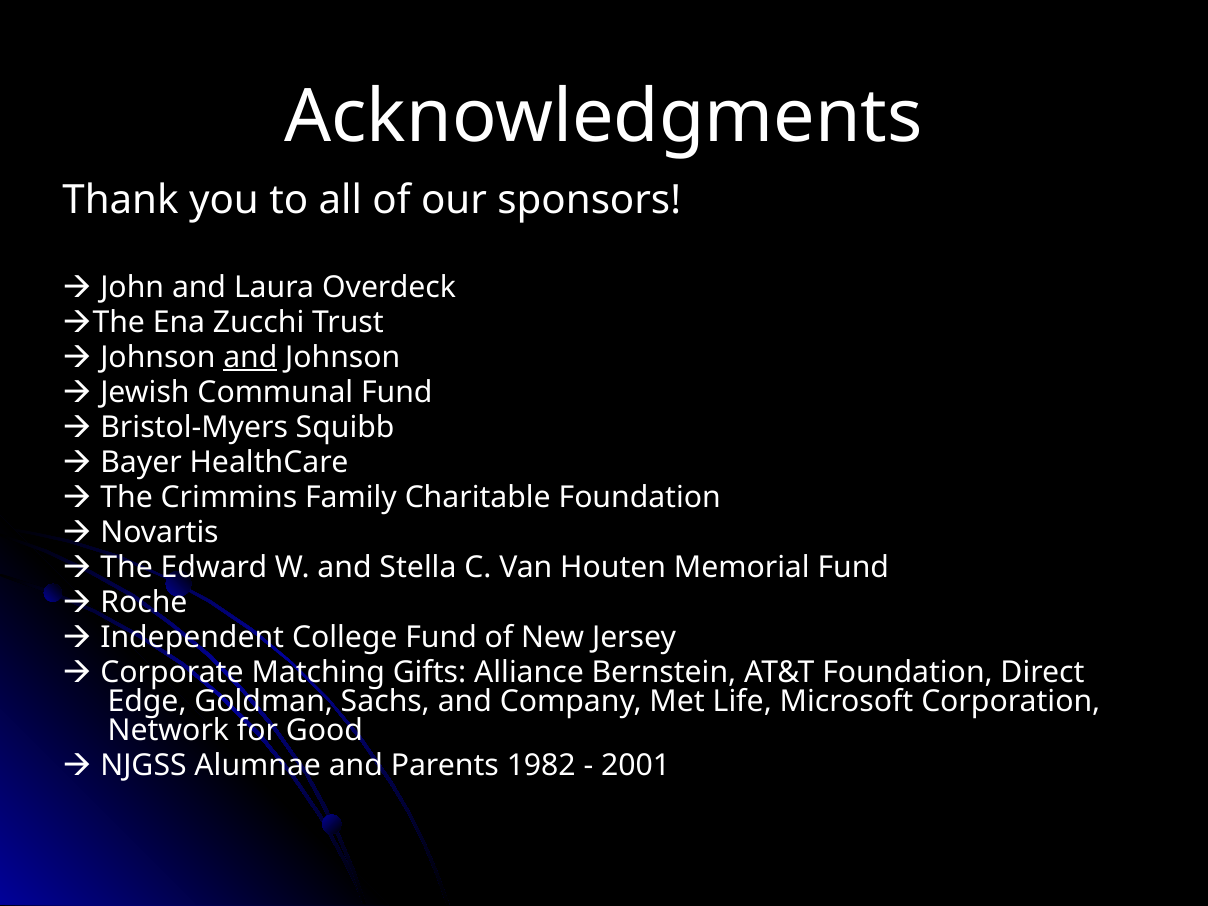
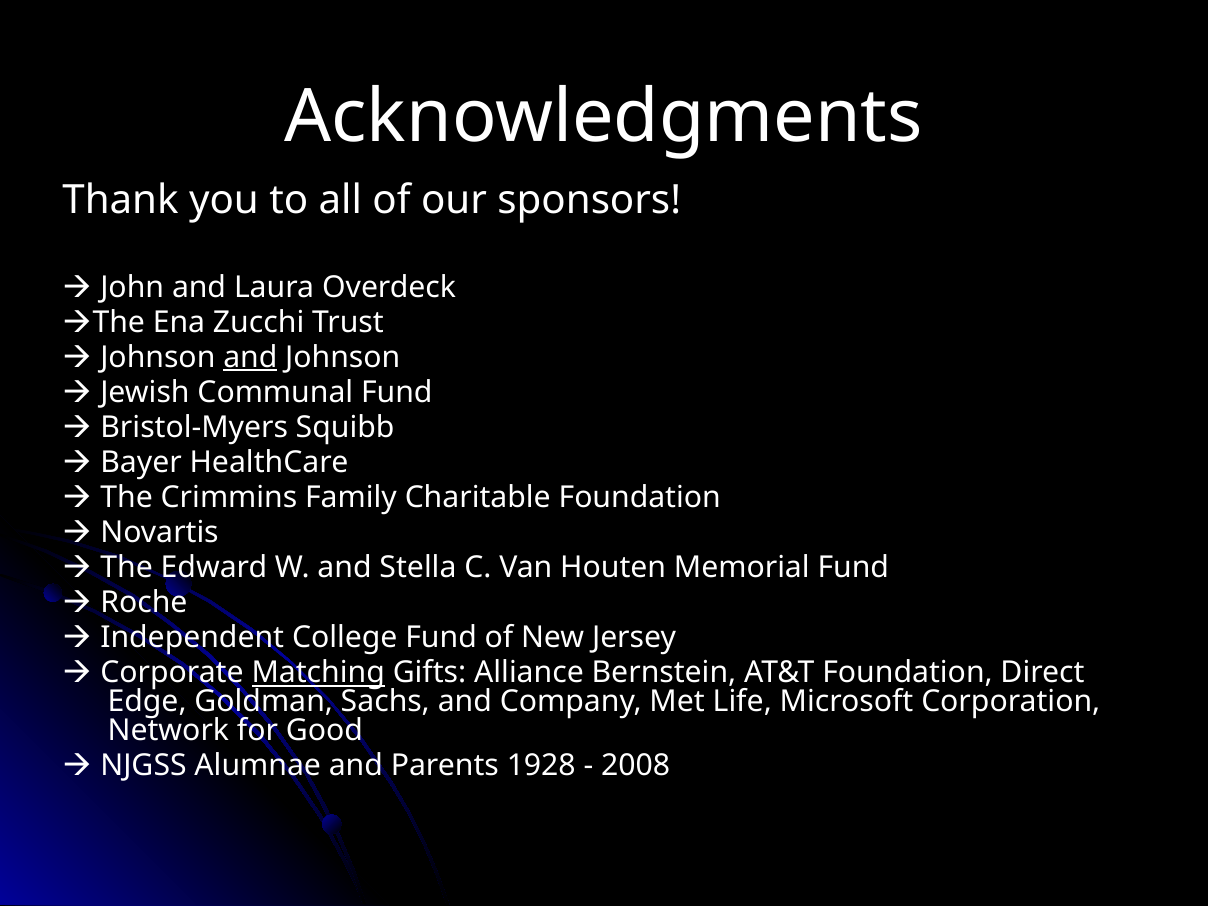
Matching underline: none -> present
1982: 1982 -> 1928
2001: 2001 -> 2008
